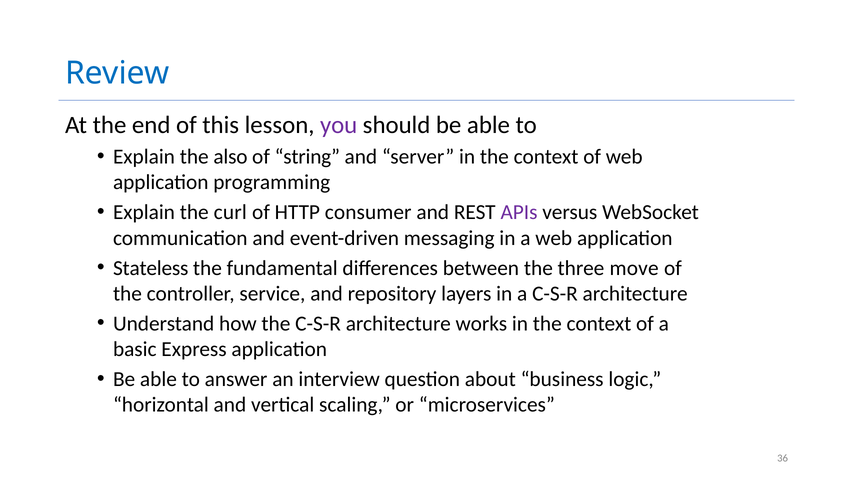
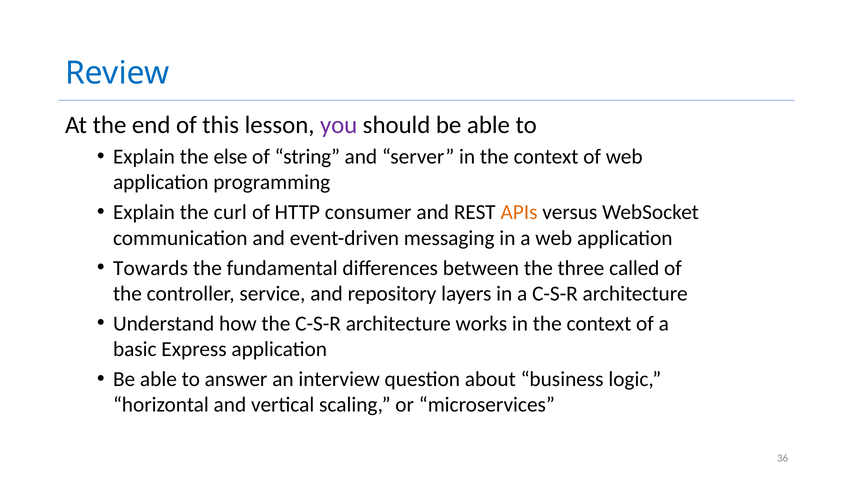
also: also -> else
APIs colour: purple -> orange
Stateless: Stateless -> Towards
move: move -> called
